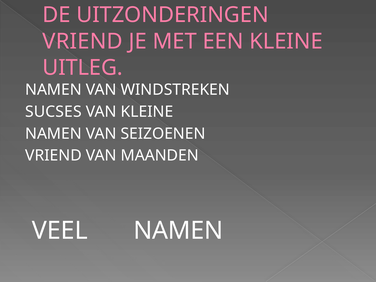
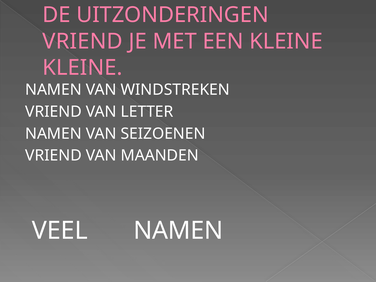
UITLEG at (83, 68): UITLEG -> KLEINE
SUCSES at (53, 112): SUCSES -> VRIEND
VAN KLEINE: KLEINE -> LETTER
